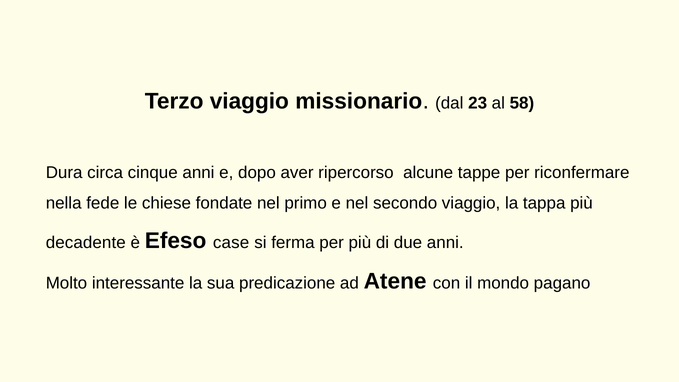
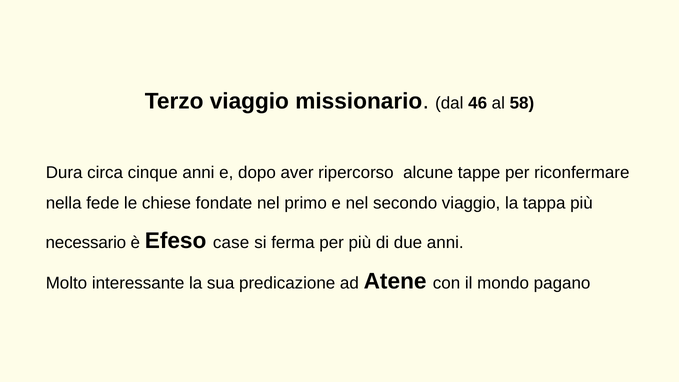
23: 23 -> 46
decadente: decadente -> necessario
